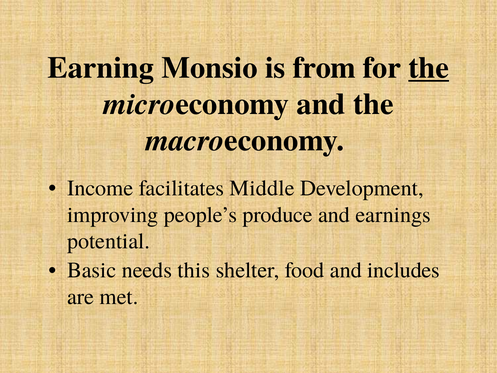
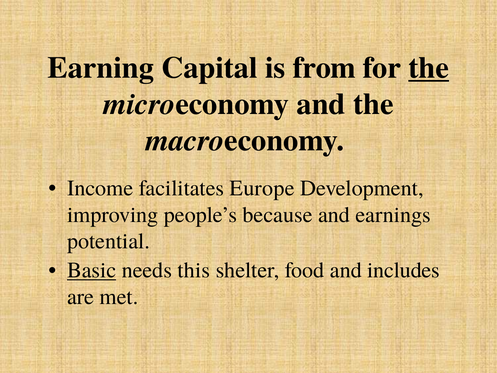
Monsio: Monsio -> Capital
Middle: Middle -> Europe
produce: produce -> because
Basic underline: none -> present
